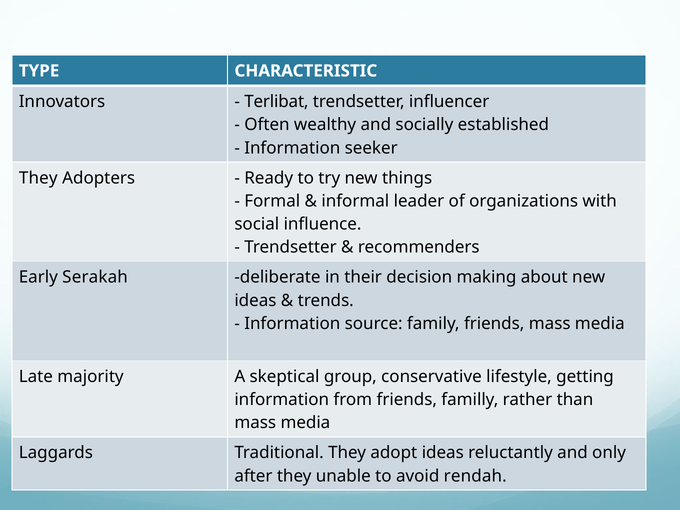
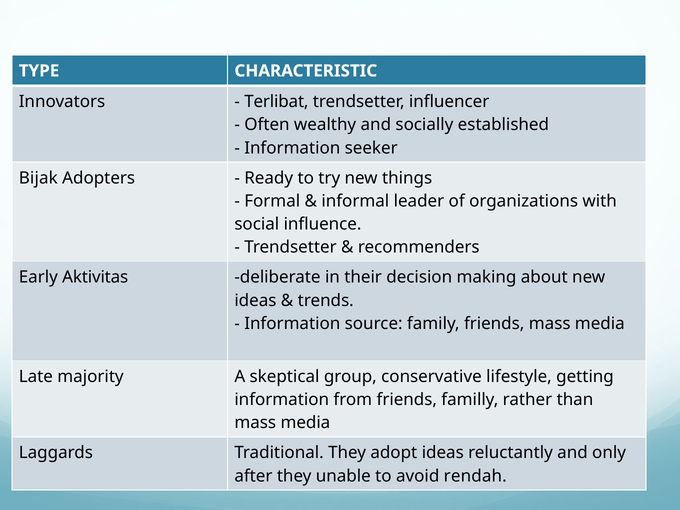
They at (38, 178): They -> Bijak
Serakah: Serakah -> Aktivitas
